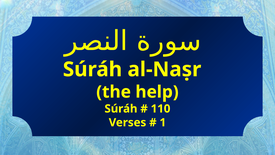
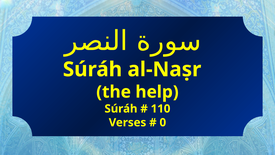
1: 1 -> 0
